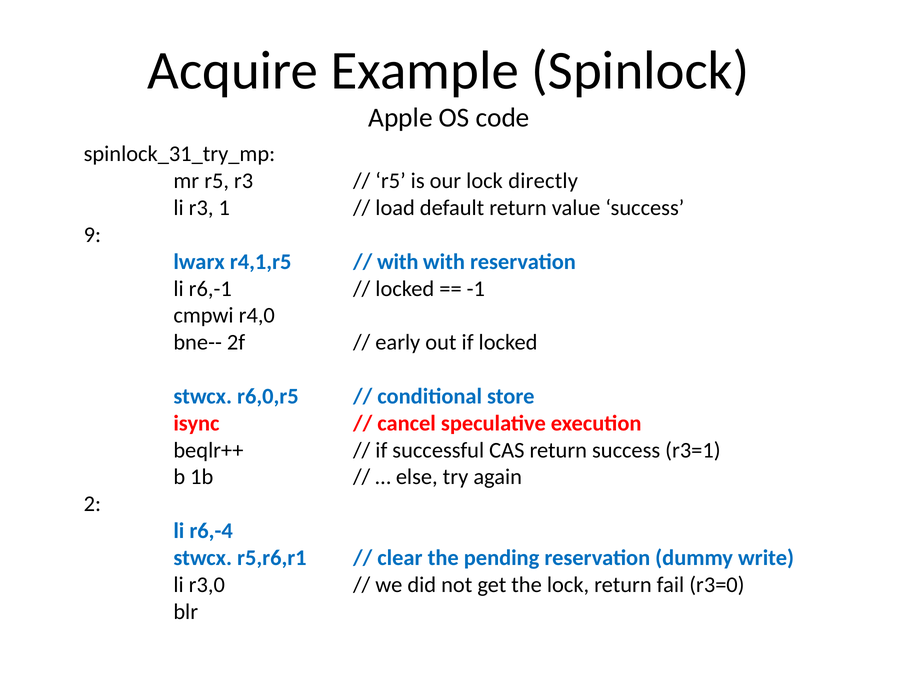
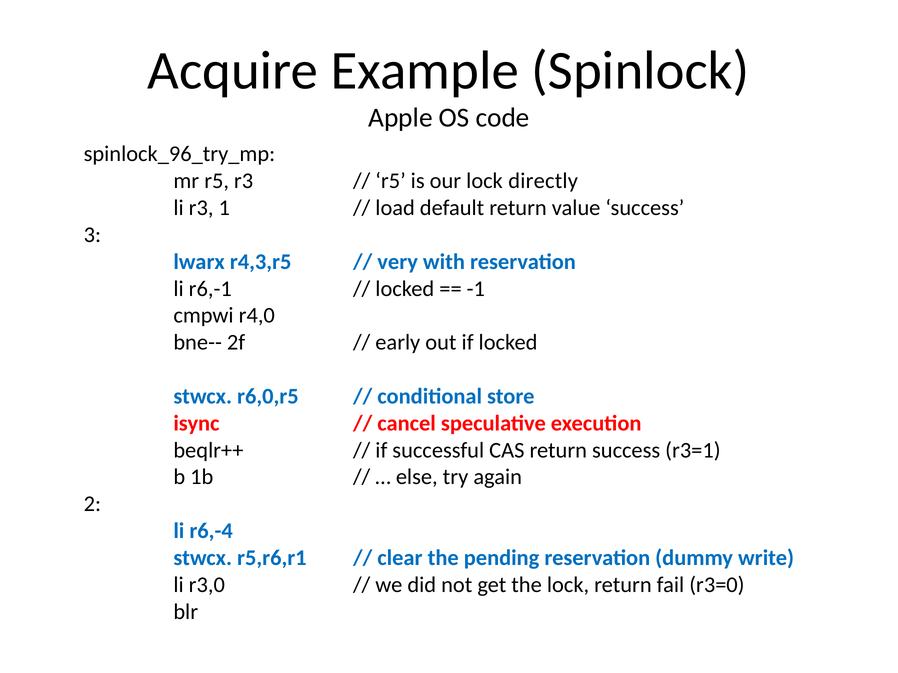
spinlock_31_try_mp: spinlock_31_try_mp -> spinlock_96_try_mp
9: 9 -> 3
r4,1,r5: r4,1,r5 -> r4,3,r5
with at (398, 262): with -> very
